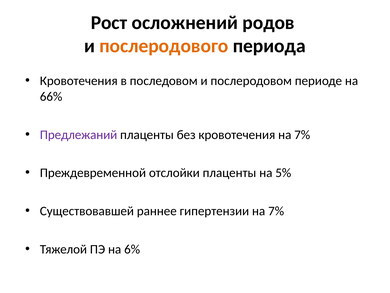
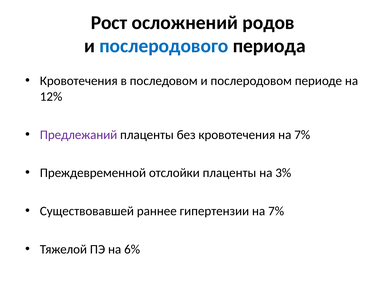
послеродового colour: orange -> blue
66%: 66% -> 12%
5%: 5% -> 3%
